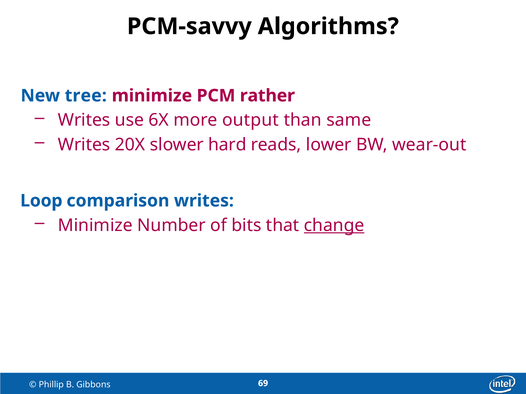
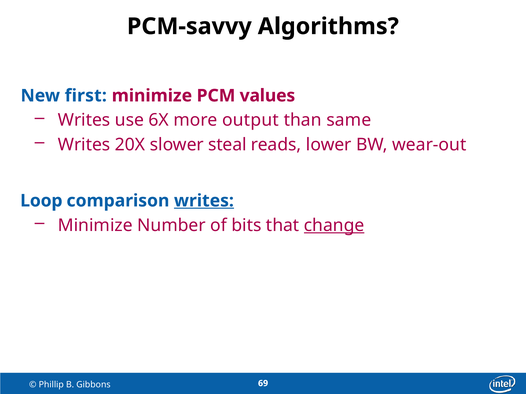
tree: tree -> first
rather: rather -> values
hard: hard -> steal
writes at (204, 201) underline: none -> present
